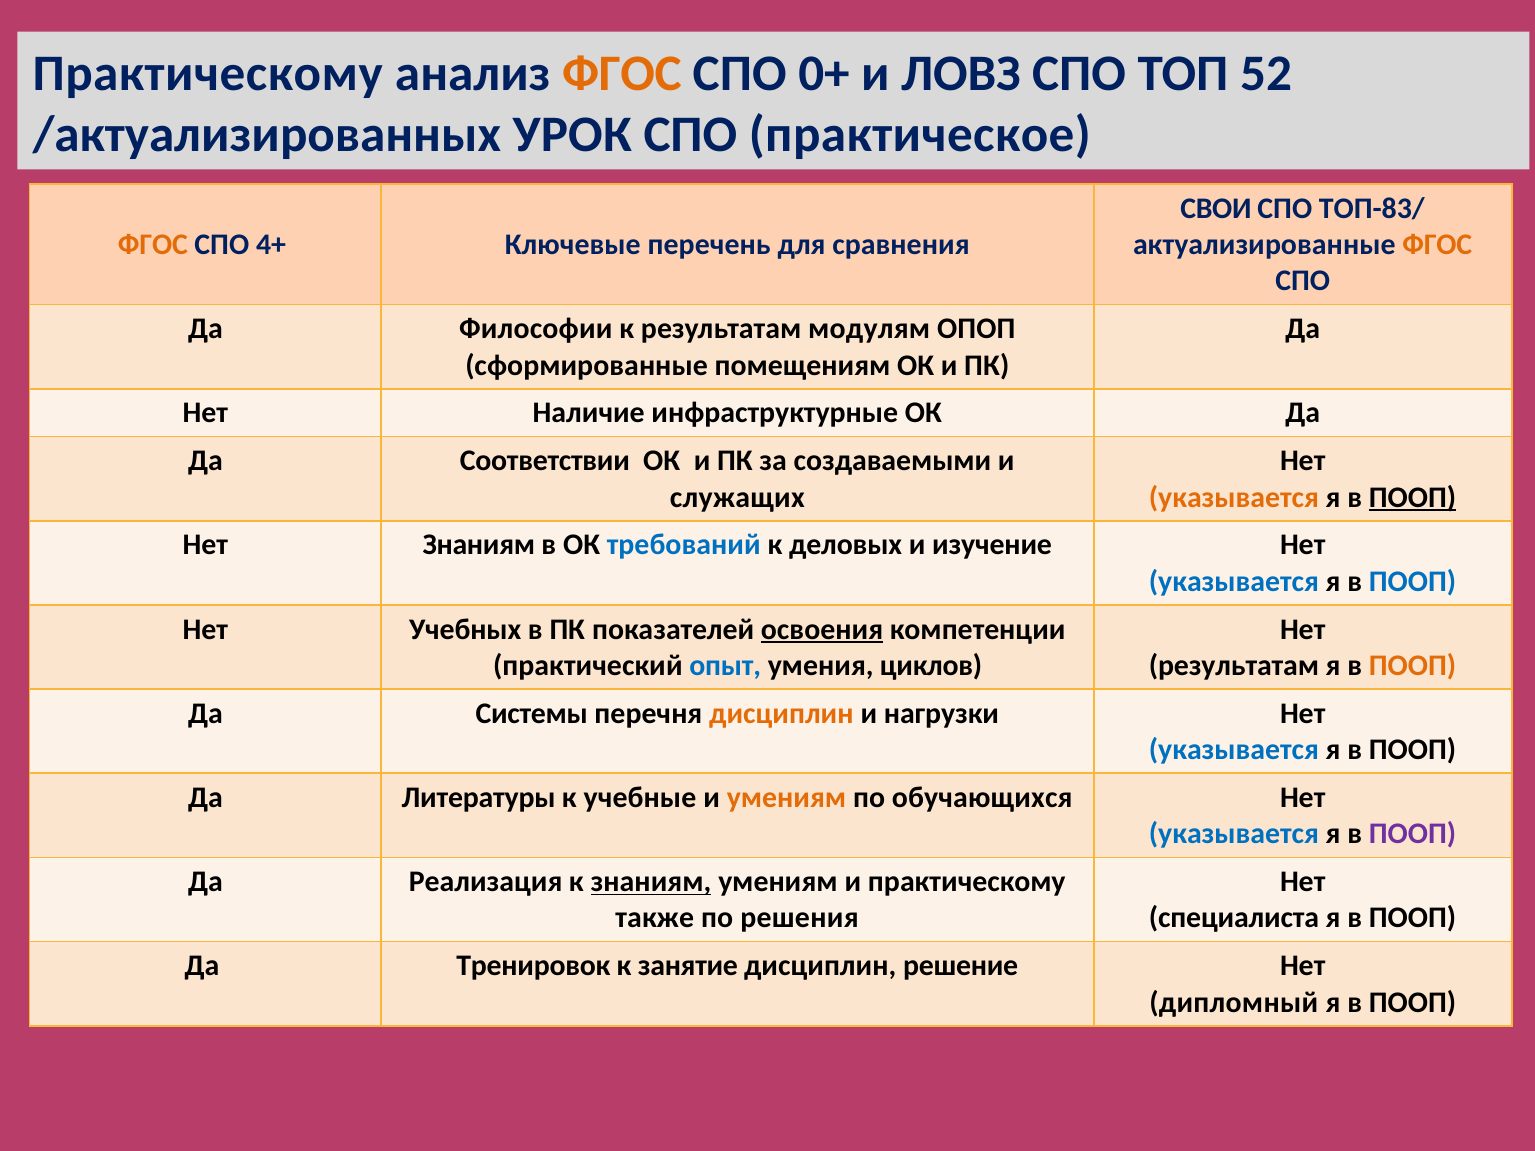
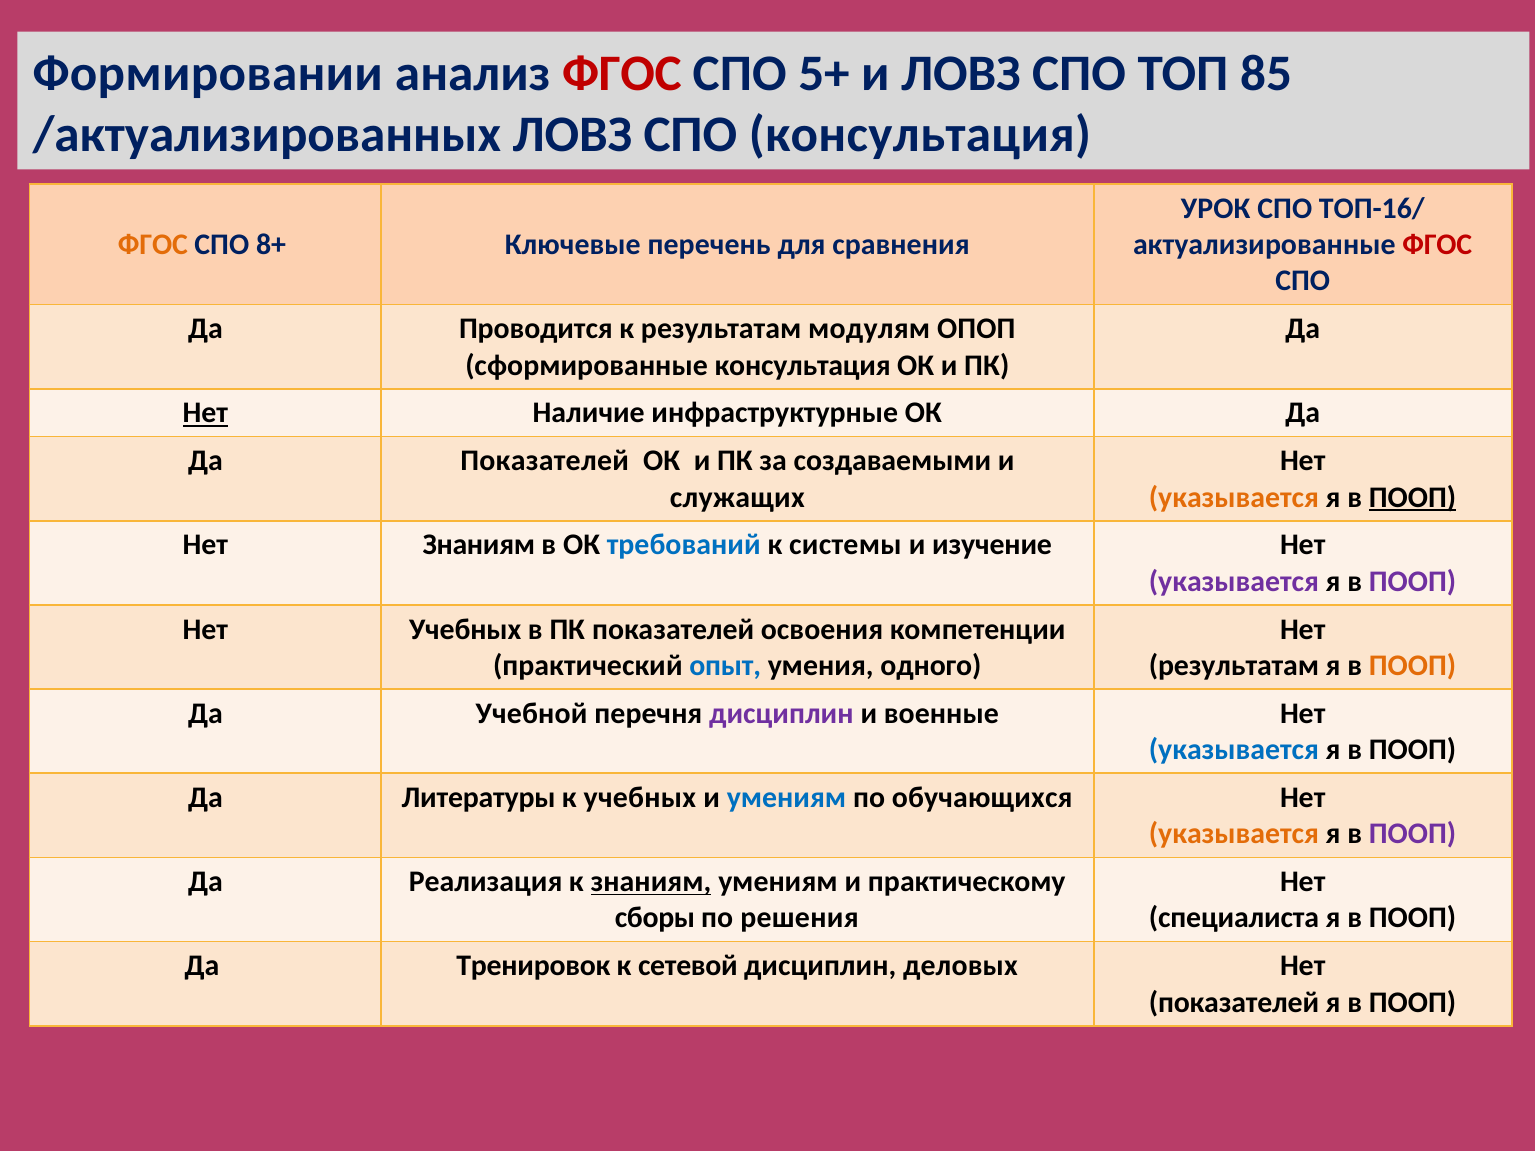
Практическому at (208, 73): Практическому -> Формировании
ФГОС at (622, 73) colour: orange -> red
0+: 0+ -> 5+
52: 52 -> 85
/актуализированных УРОК: УРОК -> ЛОВЗ
СПО практическое: практическое -> консультация
СВОИ: СВОИ -> УРОК
ТОП-83/: ТОП-83/ -> ТОП-16/
4+: 4+ -> 8+
ФГОС at (1437, 245) colour: orange -> red
Философии: Философии -> Проводится
сформированные помещениям: помещениям -> консультация
Нет at (205, 413) underline: none -> present
Да Соответствии: Соответствии -> Показателей
деловых: деловых -> системы
указывается at (1234, 581) colour: blue -> purple
ПООП at (1413, 581) colour: blue -> purple
освоения underline: present -> none
циклов: циклов -> одного
Системы: Системы -> Учебной
дисциплин at (781, 714) colour: orange -> purple
нагрузки: нагрузки -> военные
к учебные: учебные -> учебных
умениям at (786, 798) colour: orange -> blue
указывается at (1234, 834) colour: blue -> orange
также: также -> сборы
занятие: занятие -> сетевой
решение: решение -> деловых
дипломный at (1234, 1002): дипломный -> показателей
